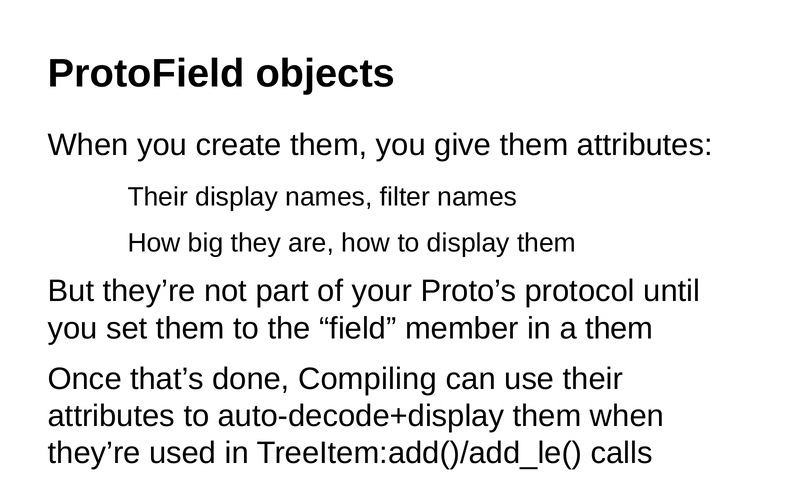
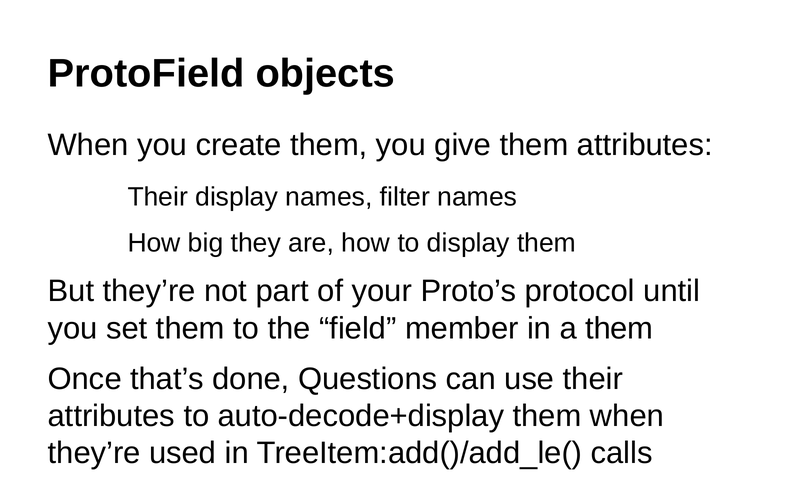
Compiling: Compiling -> Questions
